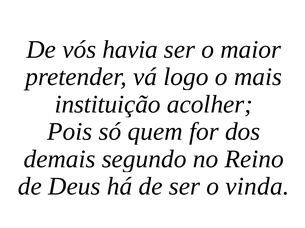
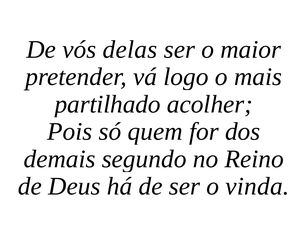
havia: havia -> delas
instituição: instituição -> partilhado
